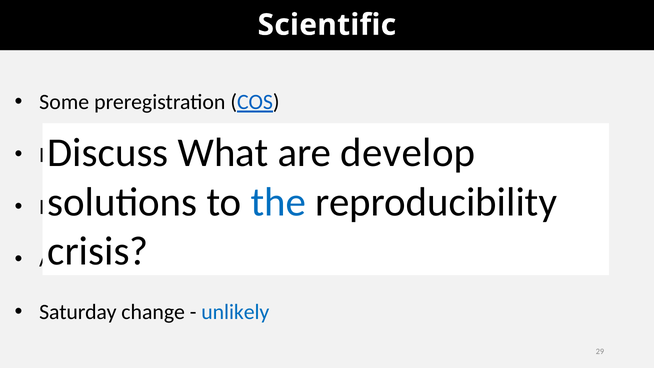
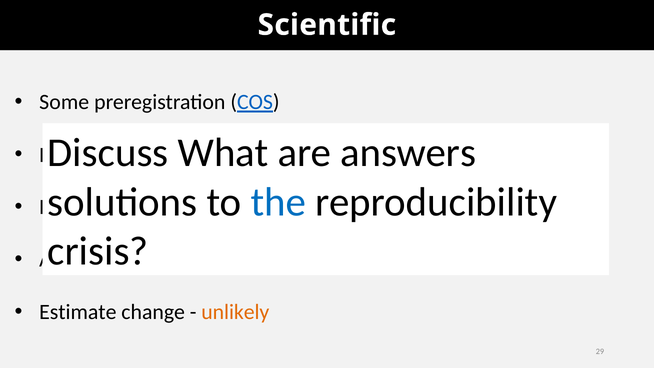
develop: develop -> answers
Saturday: Saturday -> Estimate
unlikely colour: blue -> orange
